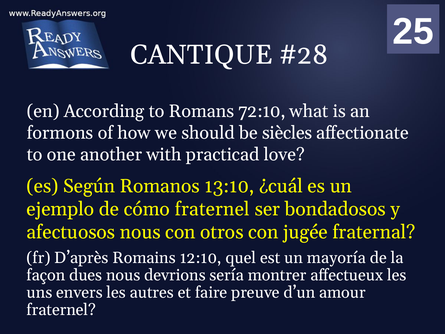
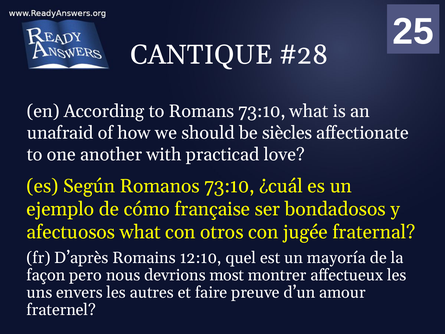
Romans 72:10: 72:10 -> 73:10
formons: formons -> unafraid
Romanos 13:10: 13:10 -> 73:10
cómo fraternel: fraternel -> française
afectuosos nous: nous -> what
dues: dues -> pero
sería: sería -> most
